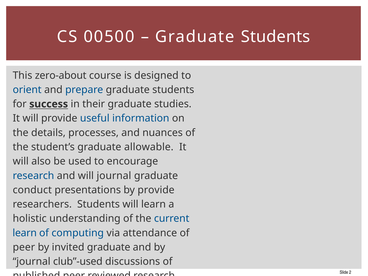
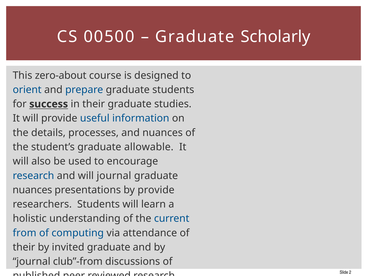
Students at (276, 37): Students -> Scholarly
conduct at (32, 190): conduct -> nuances
learn at (25, 233): learn -> from
peer at (24, 247): peer -> their
club”-used: club”-used -> club”-from
